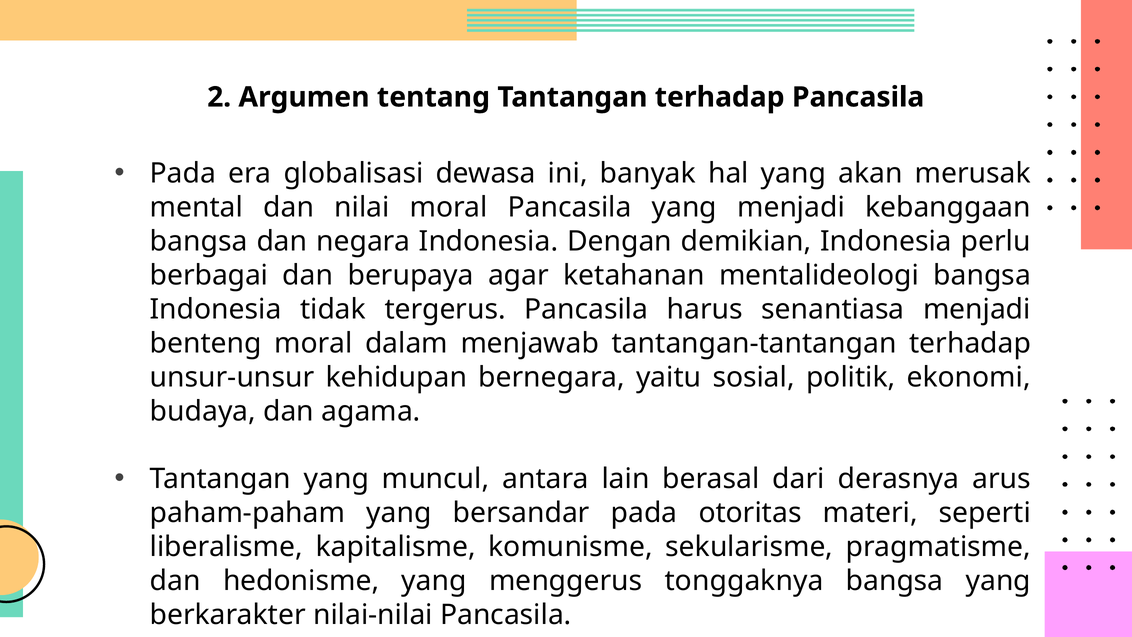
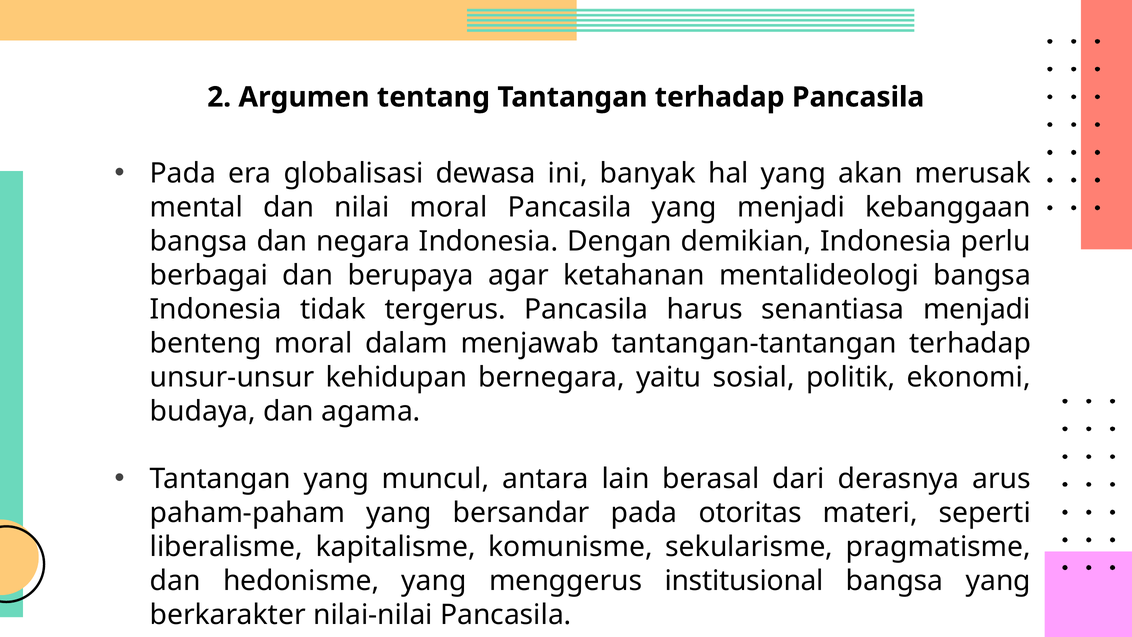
tonggaknya: tonggaknya -> institusional
